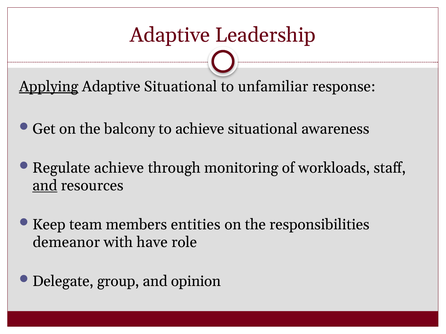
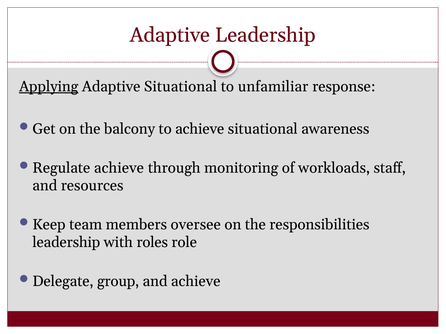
and at (45, 186) underline: present -> none
entities: entities -> oversee
demeanor at (66, 243): demeanor -> leadership
have: have -> roles
and opinion: opinion -> achieve
